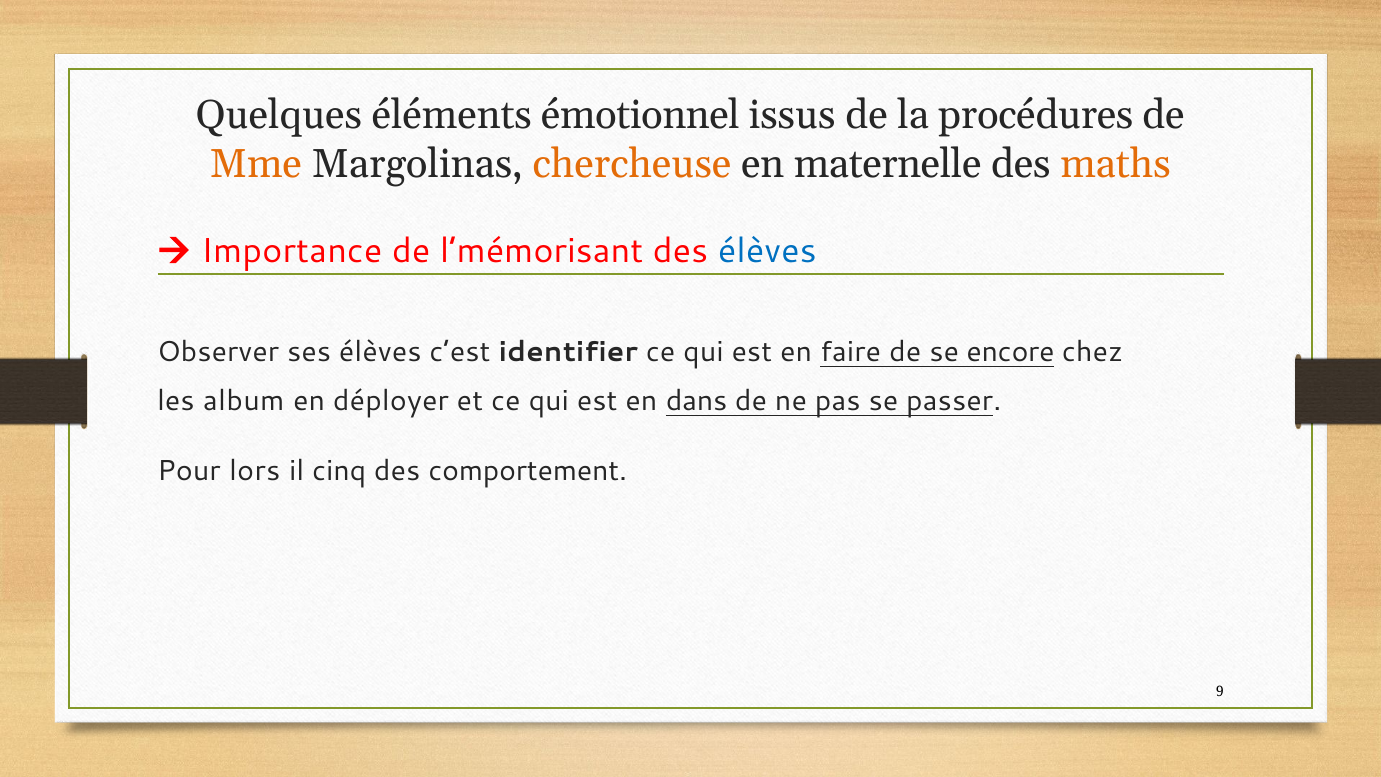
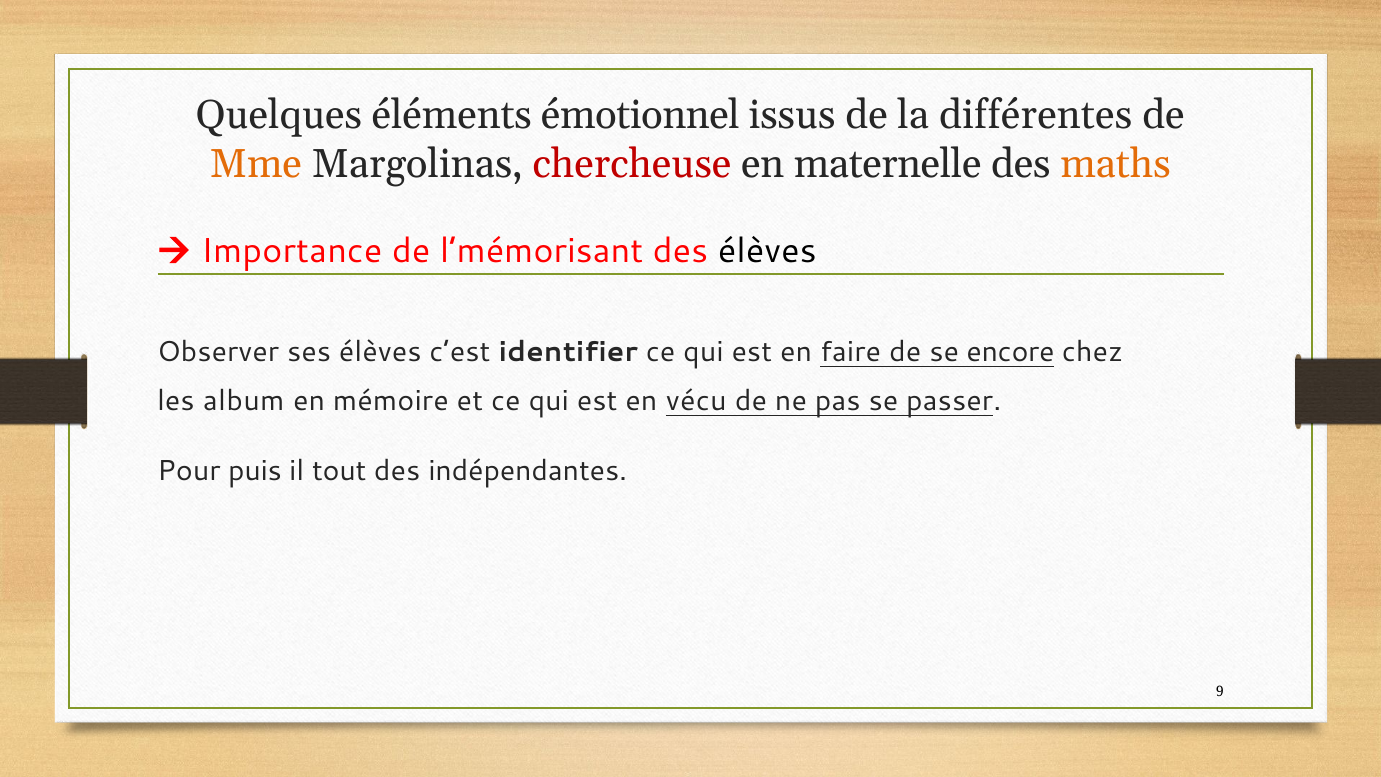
procédures: procédures -> différentes
chercheuse colour: orange -> red
élèves at (767, 251) colour: blue -> black
déployer: déployer -> mémoire
dans: dans -> vécu
lors: lors -> puis
cinq: cinq -> tout
comportement: comportement -> indépendantes
